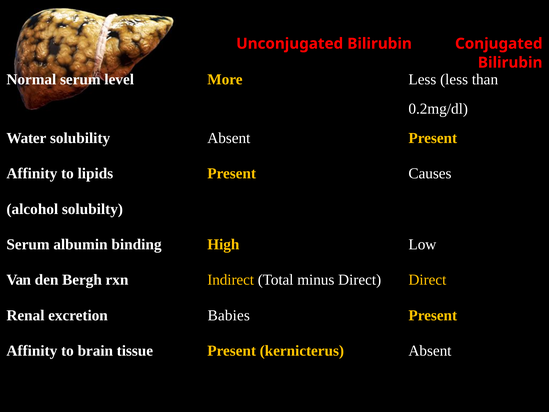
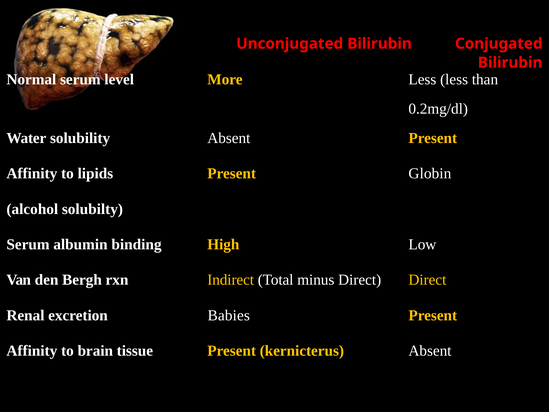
Causes: Causes -> Globin
